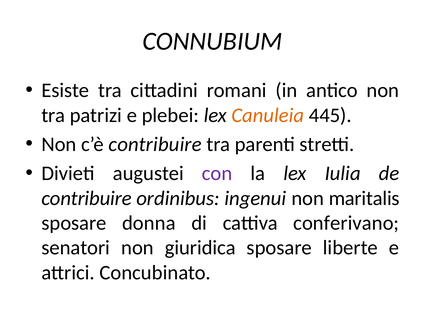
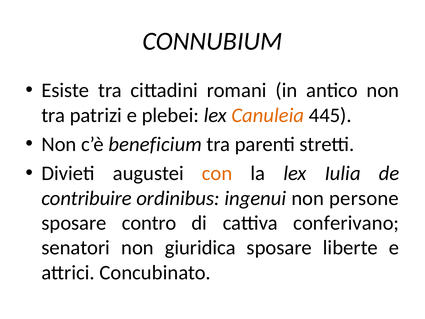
c’è contribuire: contribuire -> beneficium
con colour: purple -> orange
maritalis: maritalis -> persone
donna: donna -> contro
